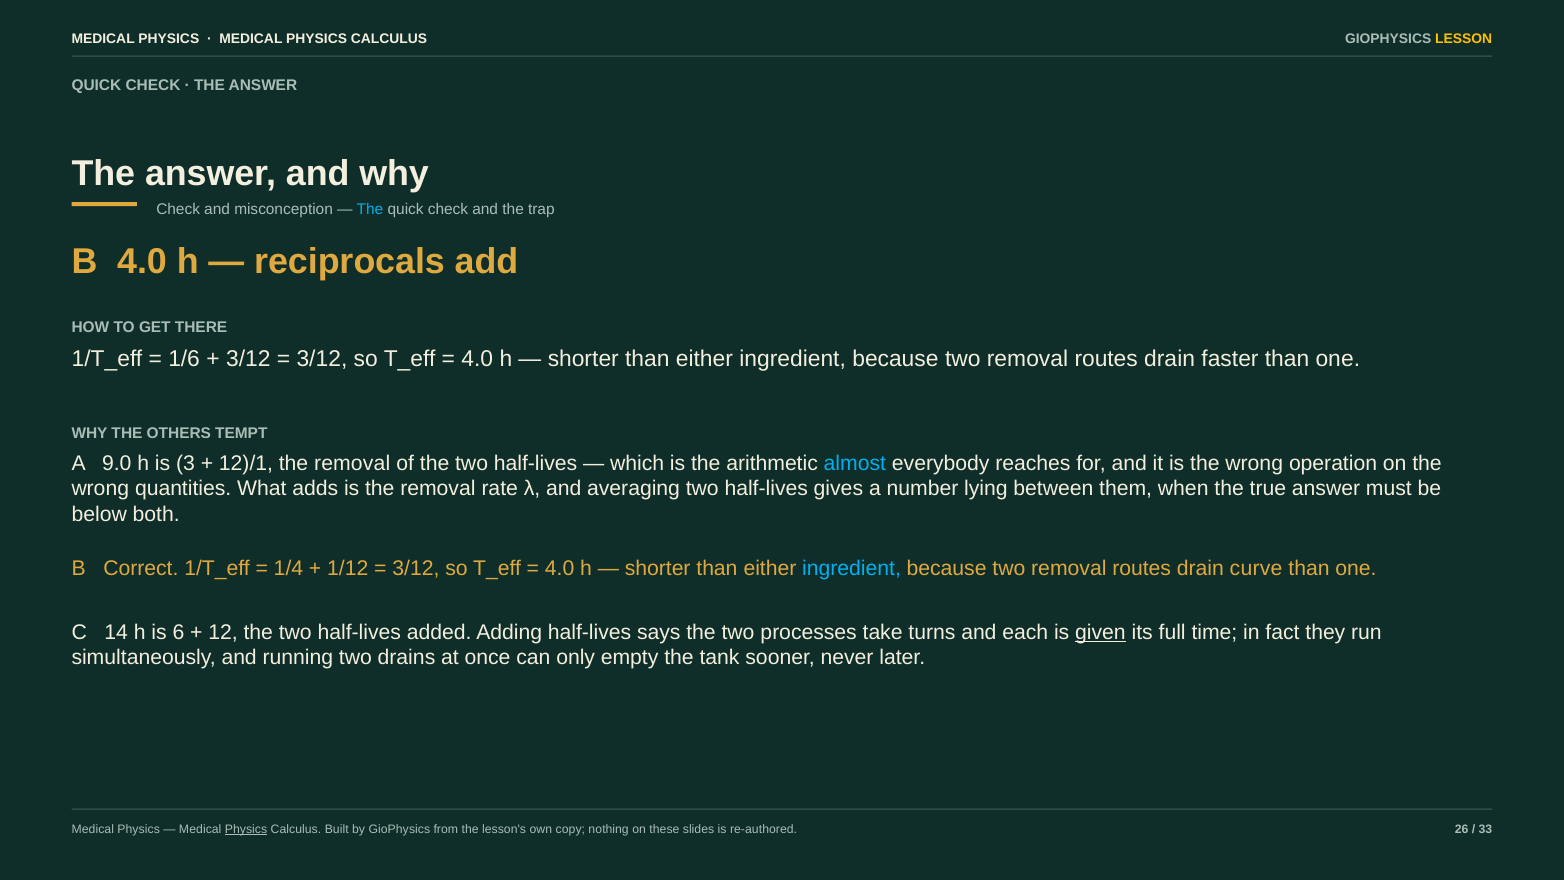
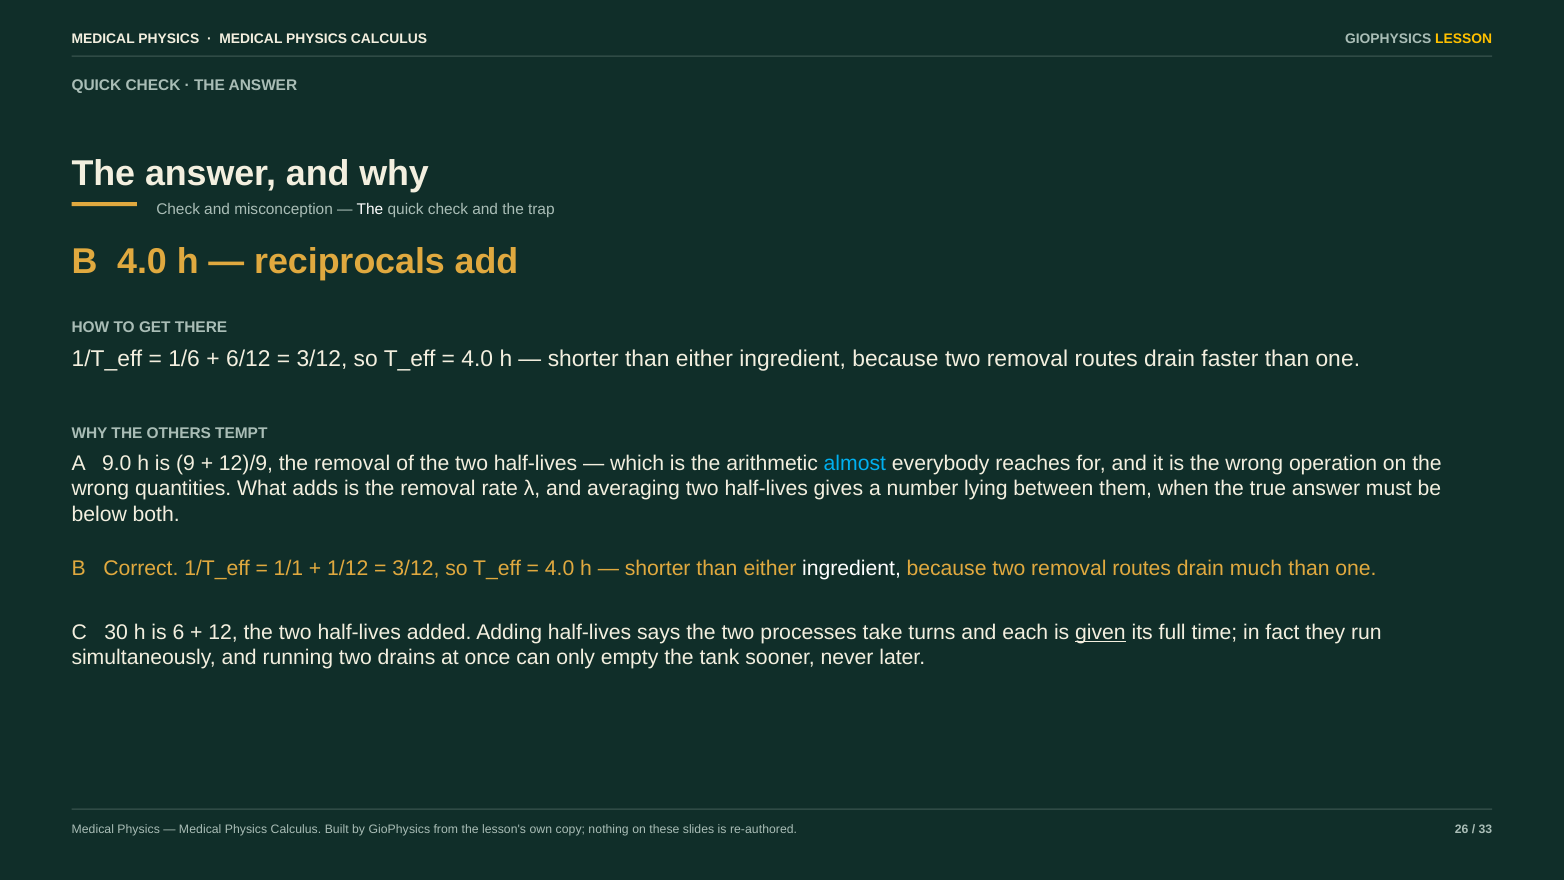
The at (370, 209) colour: light blue -> white
3/12 at (248, 359): 3/12 -> 6/12
3: 3 -> 9
12)/1: 12)/1 -> 12)/9
1/4: 1/4 -> 1/1
ingredient at (852, 569) colour: light blue -> white
curve: curve -> much
14: 14 -> 30
Physics at (246, 829) underline: present -> none
